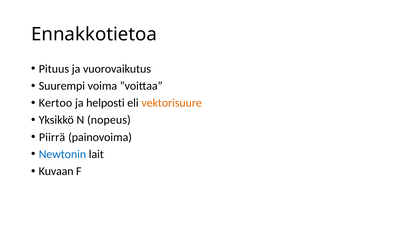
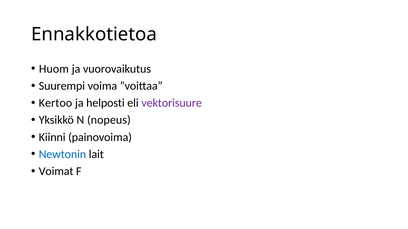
Pituus: Pituus -> Huom
vektorisuure colour: orange -> purple
Piirrä: Piirrä -> Kiinni
Kuvaan: Kuvaan -> Voimat
